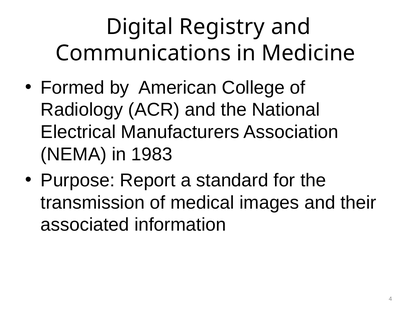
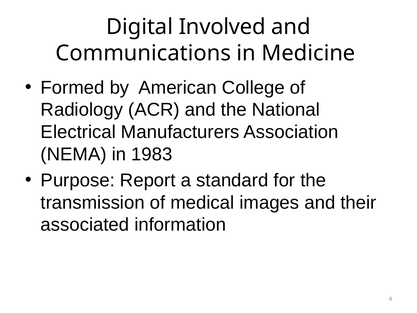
Registry: Registry -> Involved
